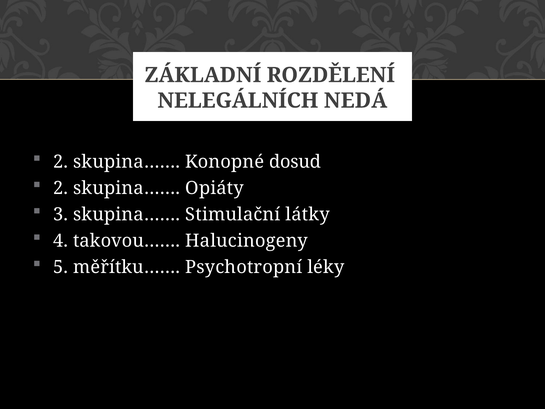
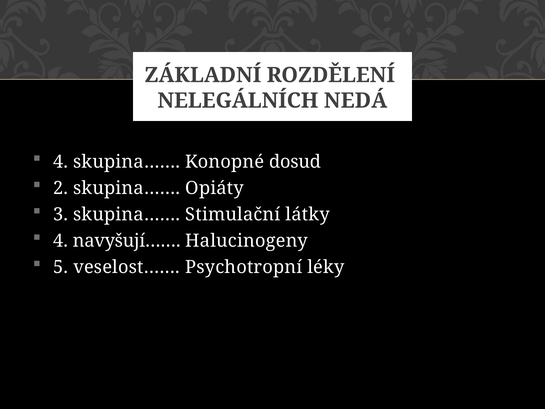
2 at (61, 162): 2 -> 4
takovou……: takovou…… -> navyšují……
měřítku……: měřítku…… -> veselost……
